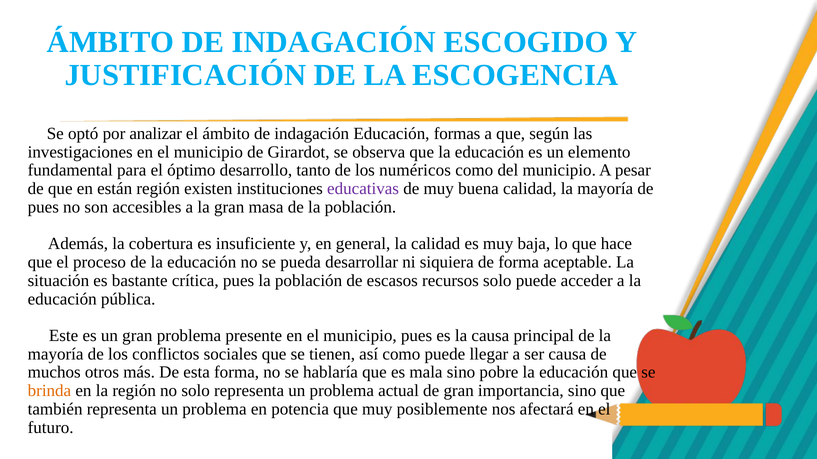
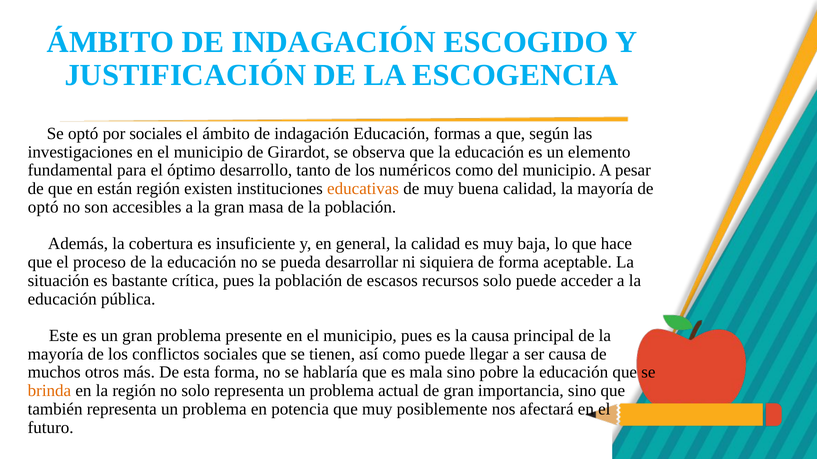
por analizar: analizar -> sociales
educativas colour: purple -> orange
pues at (43, 207): pues -> optó
